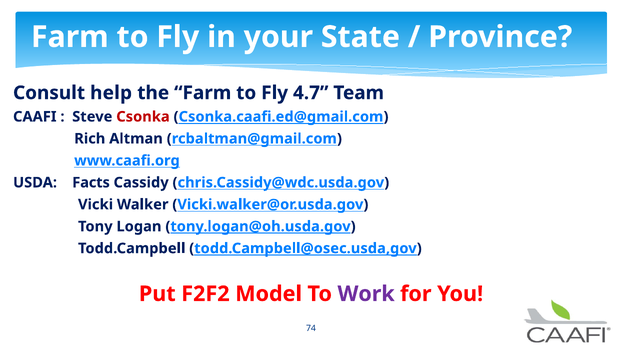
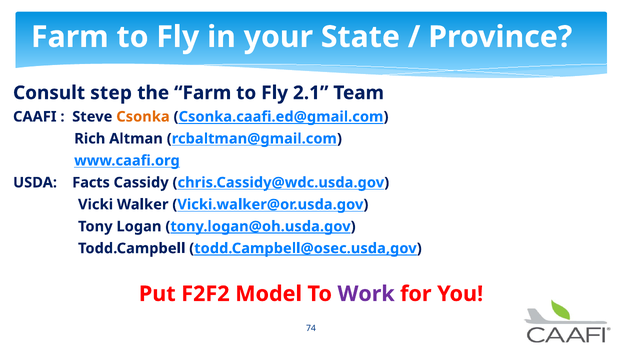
help: help -> step
4.7: 4.7 -> 2.1
Csonka colour: red -> orange
